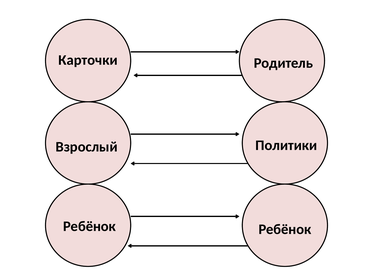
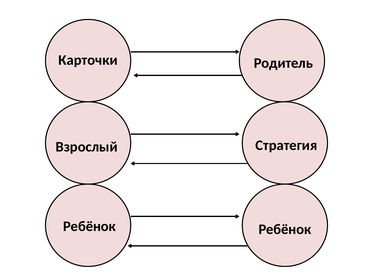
Политики: Политики -> Стратегия
